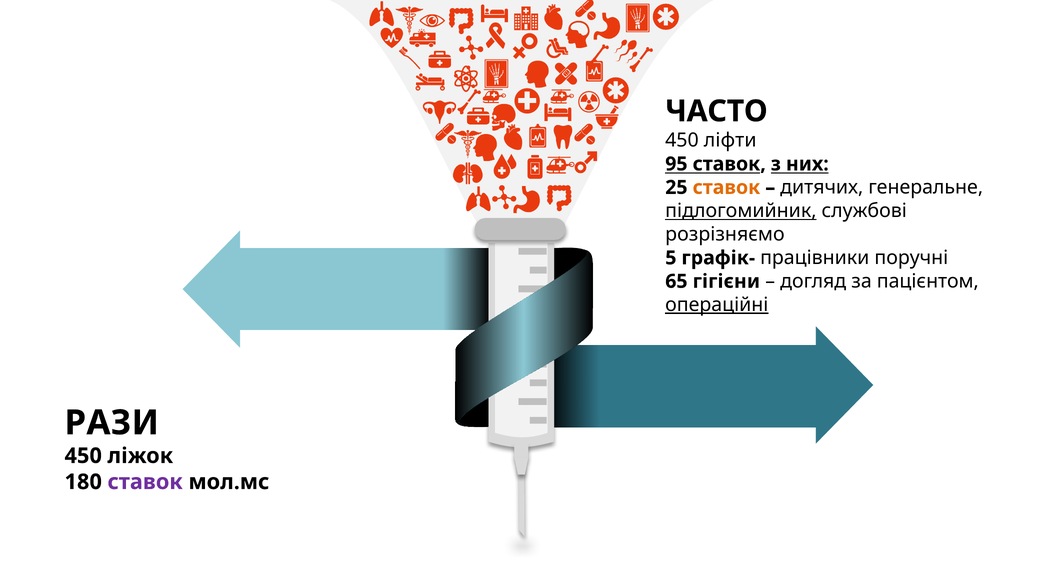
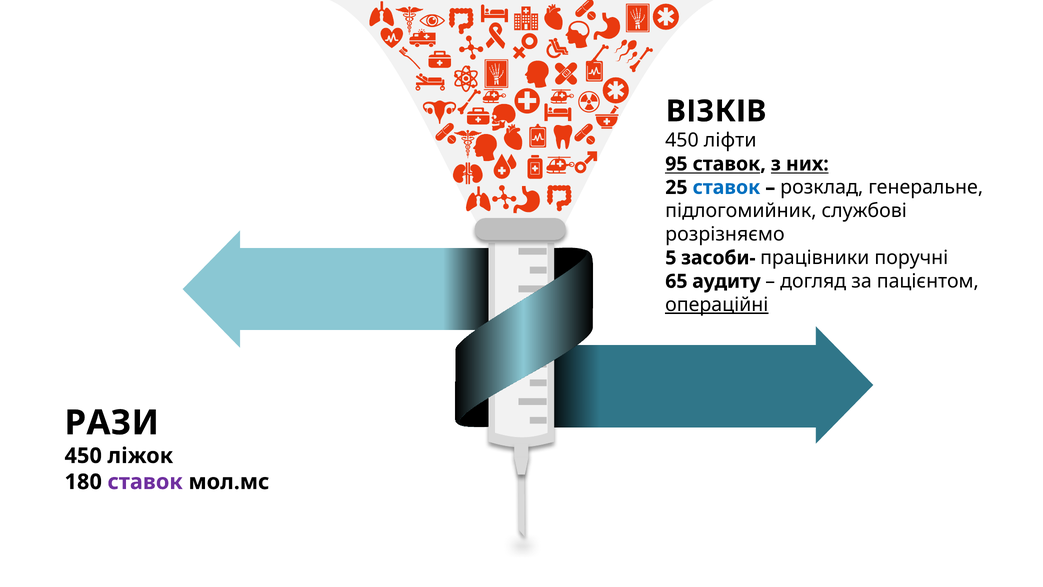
ЧАСТО: ЧАСТО -> ВІЗКІВ
ставок at (726, 187) colour: orange -> blue
дитячих: дитячих -> розклад
підлогомийник underline: present -> none
графік-: графік- -> засоби-
гігієни: гігієни -> аудиту
